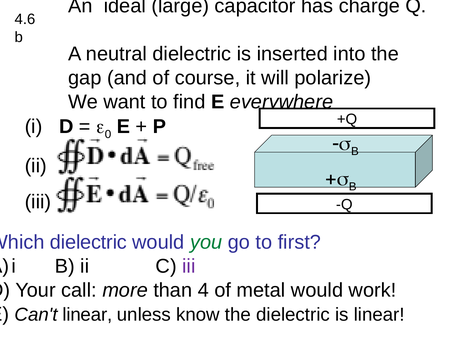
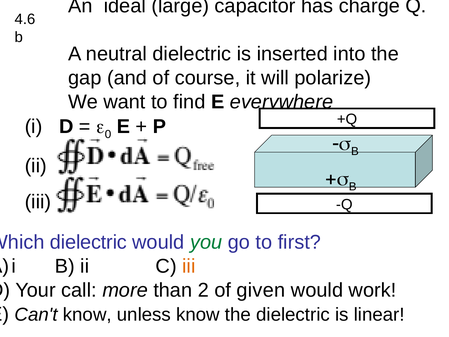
iii at (189, 266) colour: purple -> orange
4: 4 -> 2
metal: metal -> given
Can't linear: linear -> know
